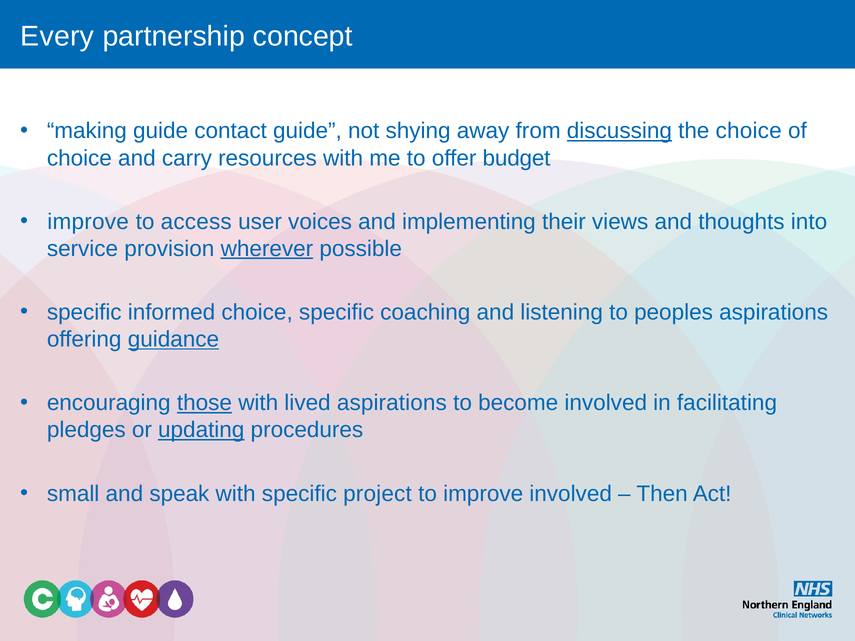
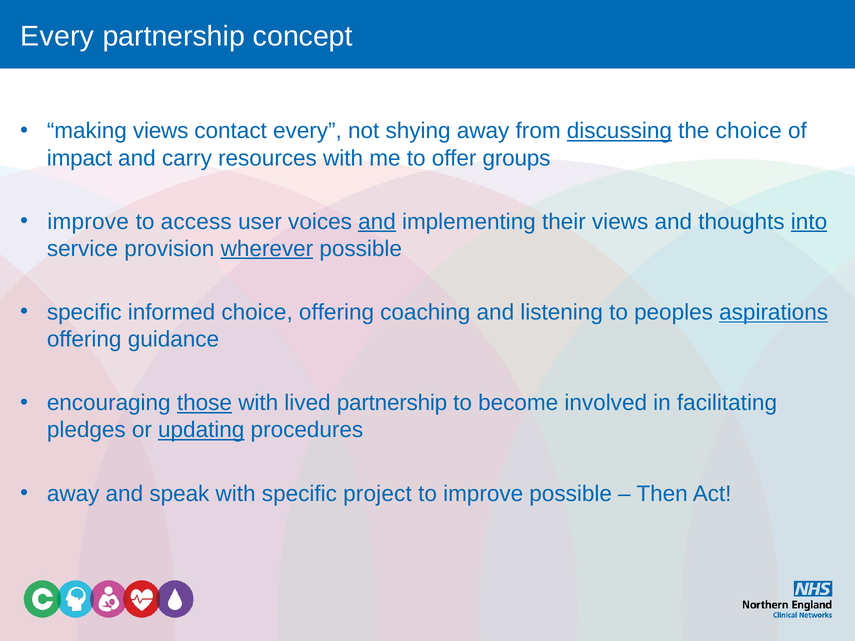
making guide: guide -> views
contact guide: guide -> every
choice at (79, 158): choice -> impact
budget: budget -> groups
and at (377, 222) underline: none -> present
into underline: none -> present
choice specific: specific -> offering
aspirations at (774, 312) underline: none -> present
guidance underline: present -> none
lived aspirations: aspirations -> partnership
small at (73, 494): small -> away
improve involved: involved -> possible
